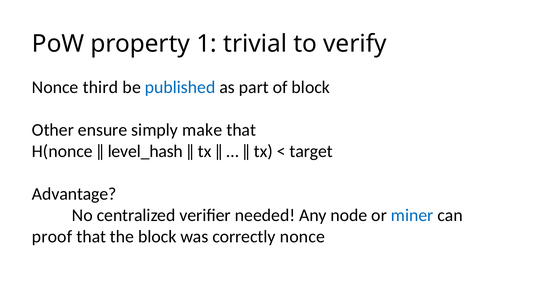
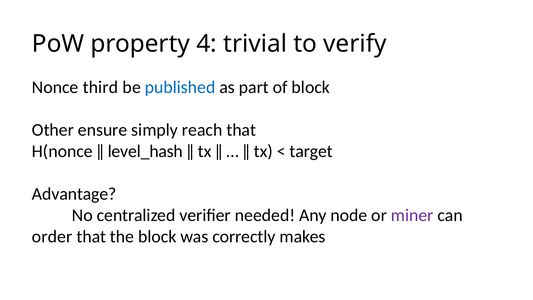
1: 1 -> 4
make: make -> reach
miner colour: blue -> purple
proof: proof -> order
correctly nonce: nonce -> makes
